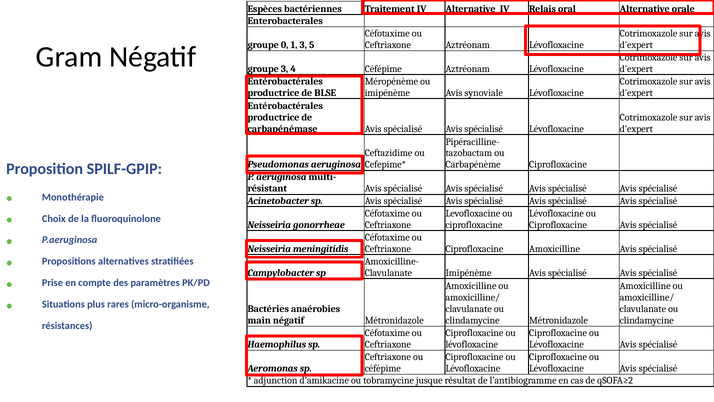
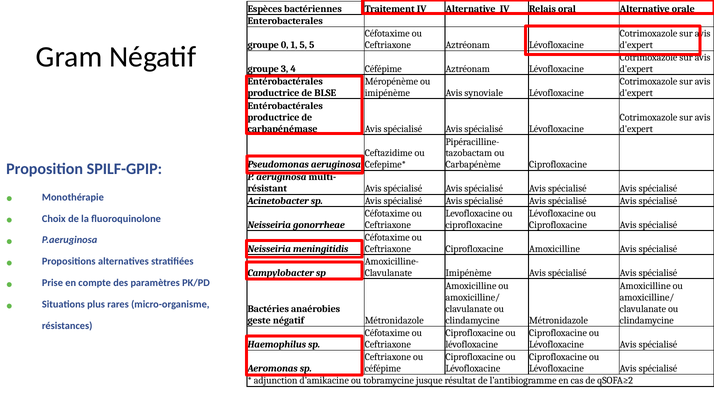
1 3: 3 -> 5
main: main -> geste
